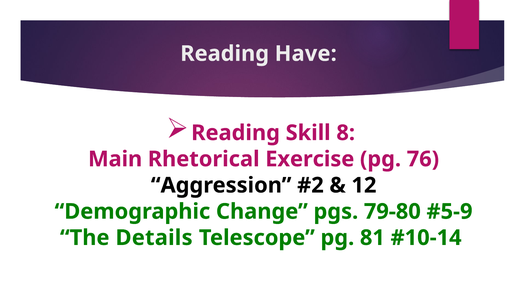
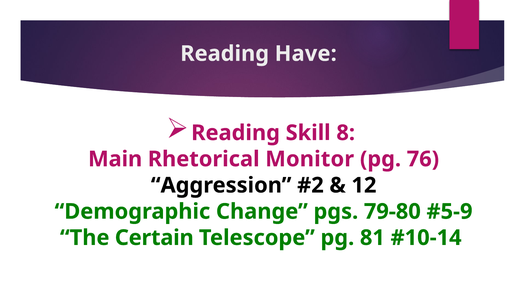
Exercise: Exercise -> Monitor
Details: Details -> Certain
